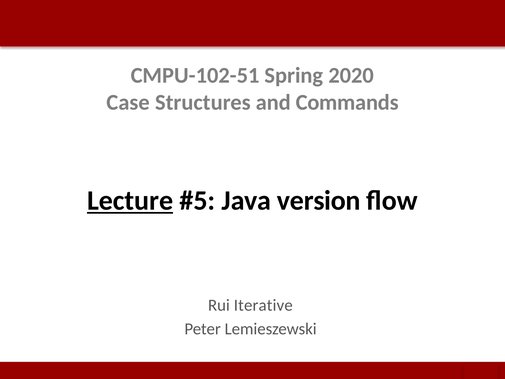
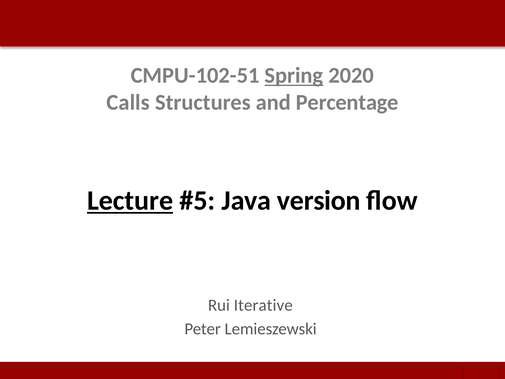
Spring underline: none -> present
Case: Case -> Calls
Commands: Commands -> Percentage
